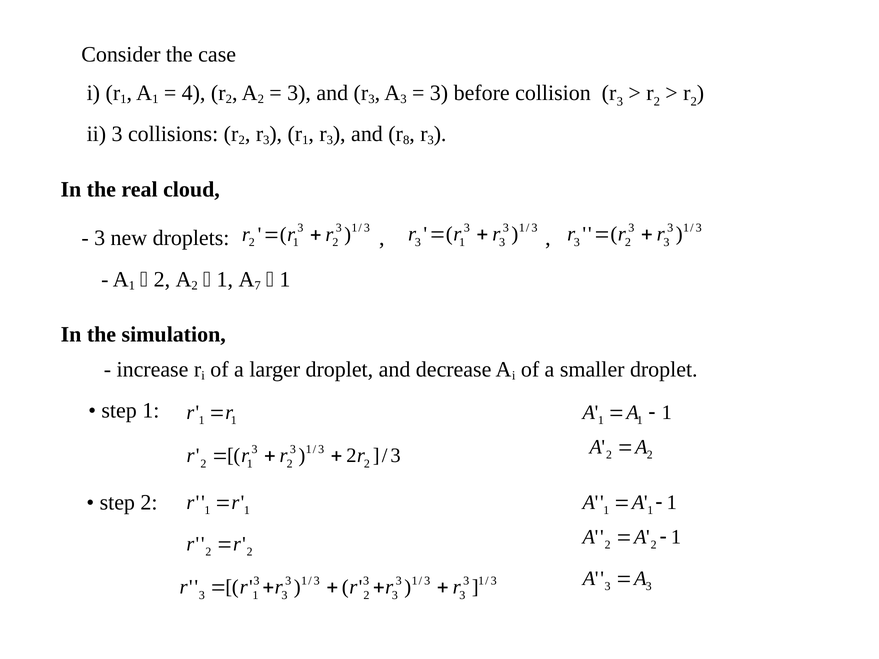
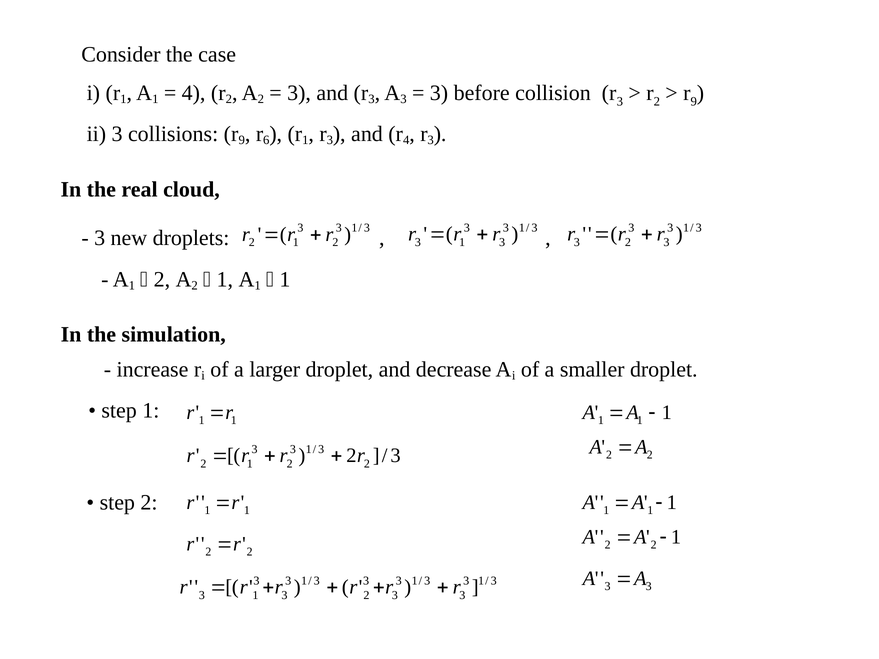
2 at (694, 101): 2 -> 9
2 at (242, 140): 2 -> 9
3 at (266, 140): 3 -> 6
8 at (406, 140): 8 -> 4
1 A 7: 7 -> 1
